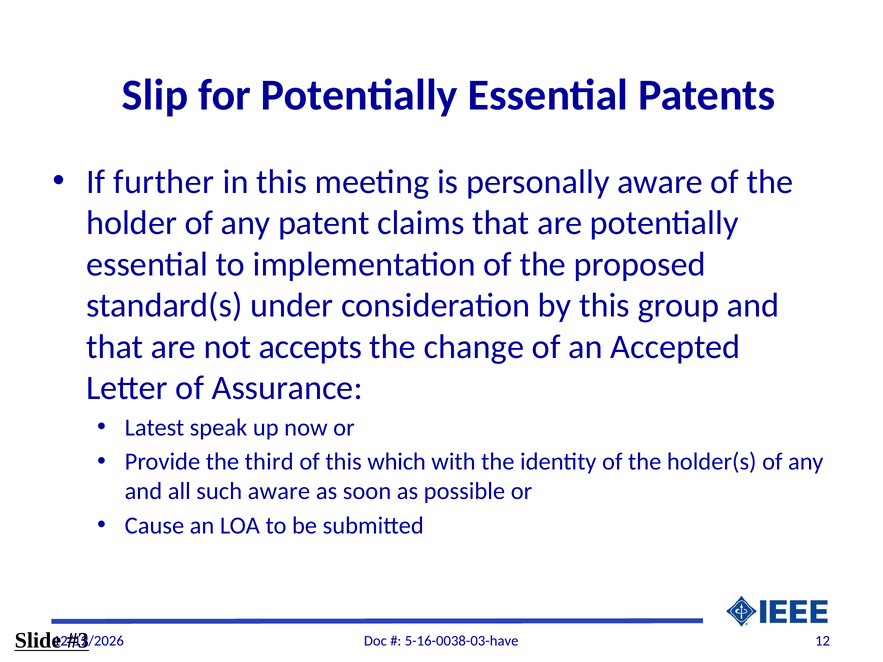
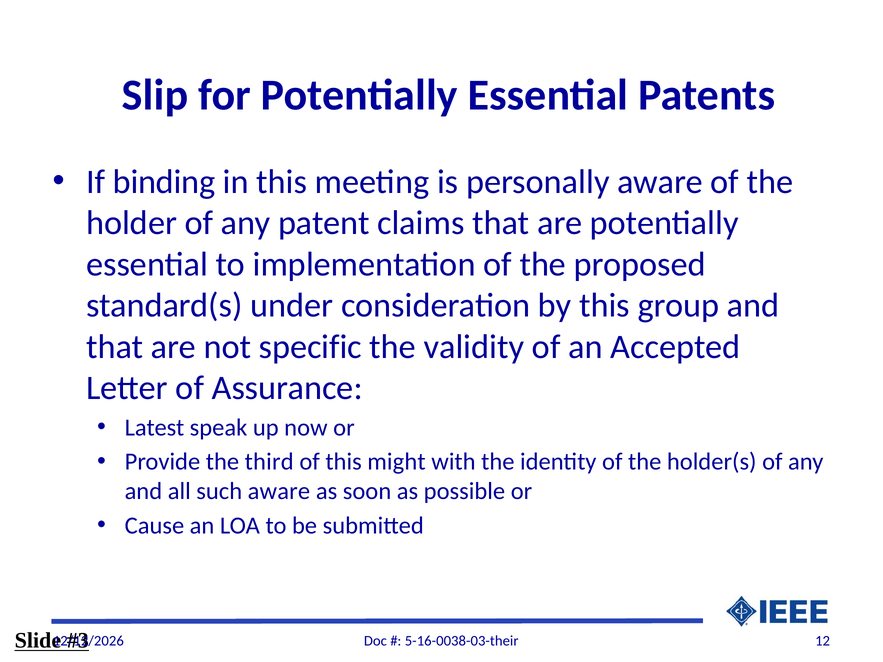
further: further -> binding
accepts: accepts -> specific
change: change -> validity
which: which -> might
5-16-0038-03-have: 5-16-0038-03-have -> 5-16-0038-03-their
